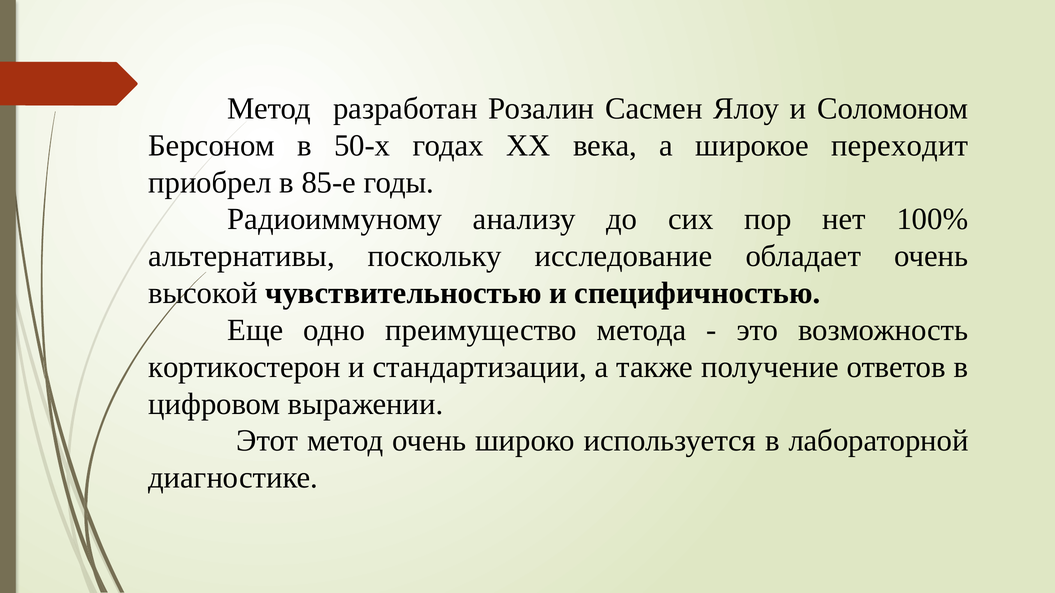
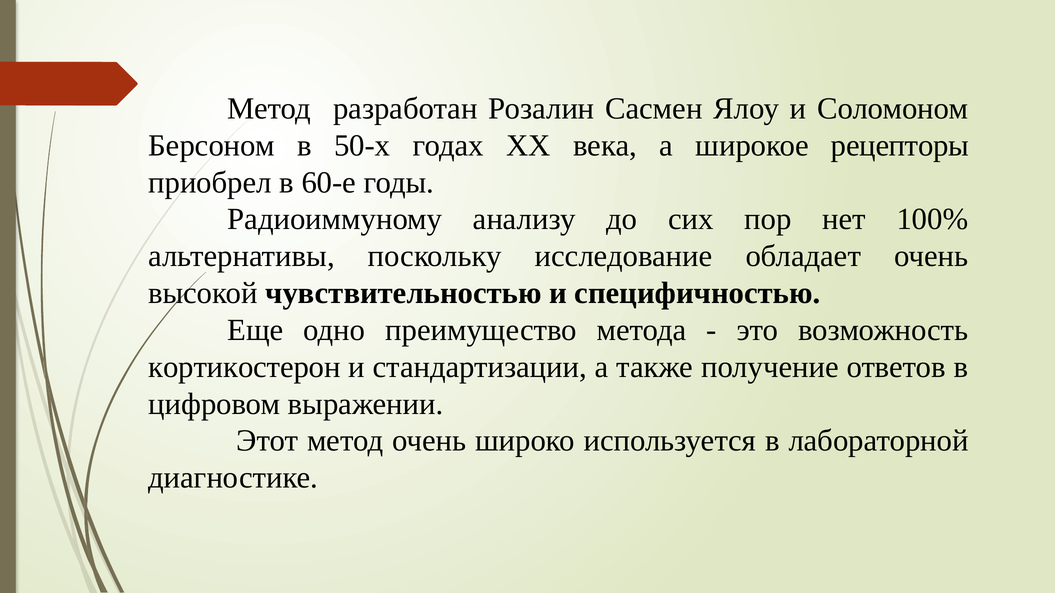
переходит: переходит -> рецепторы
85-е: 85-е -> 60-е
